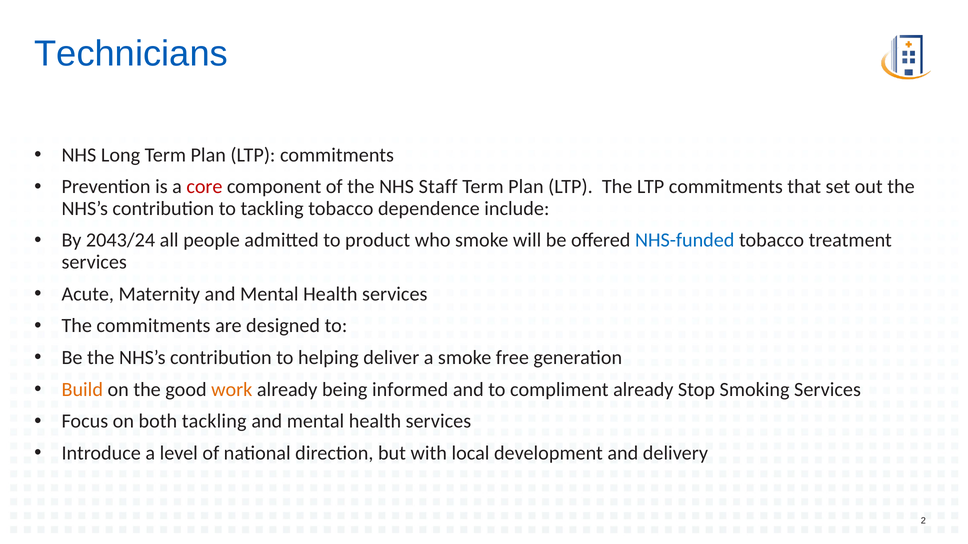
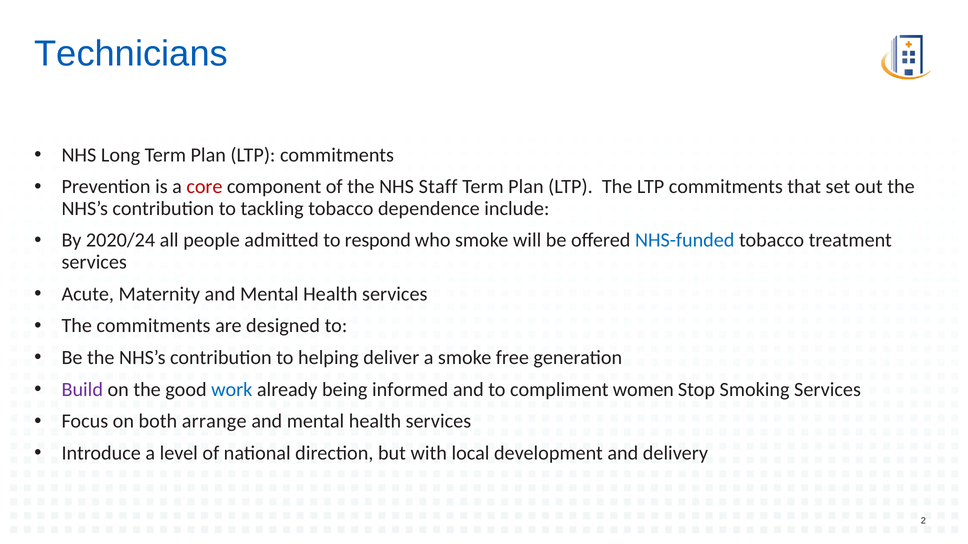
2043/24: 2043/24 -> 2020/24
product: product -> respond
Build colour: orange -> purple
work colour: orange -> blue
compliment already: already -> women
both tackling: tackling -> arrange
